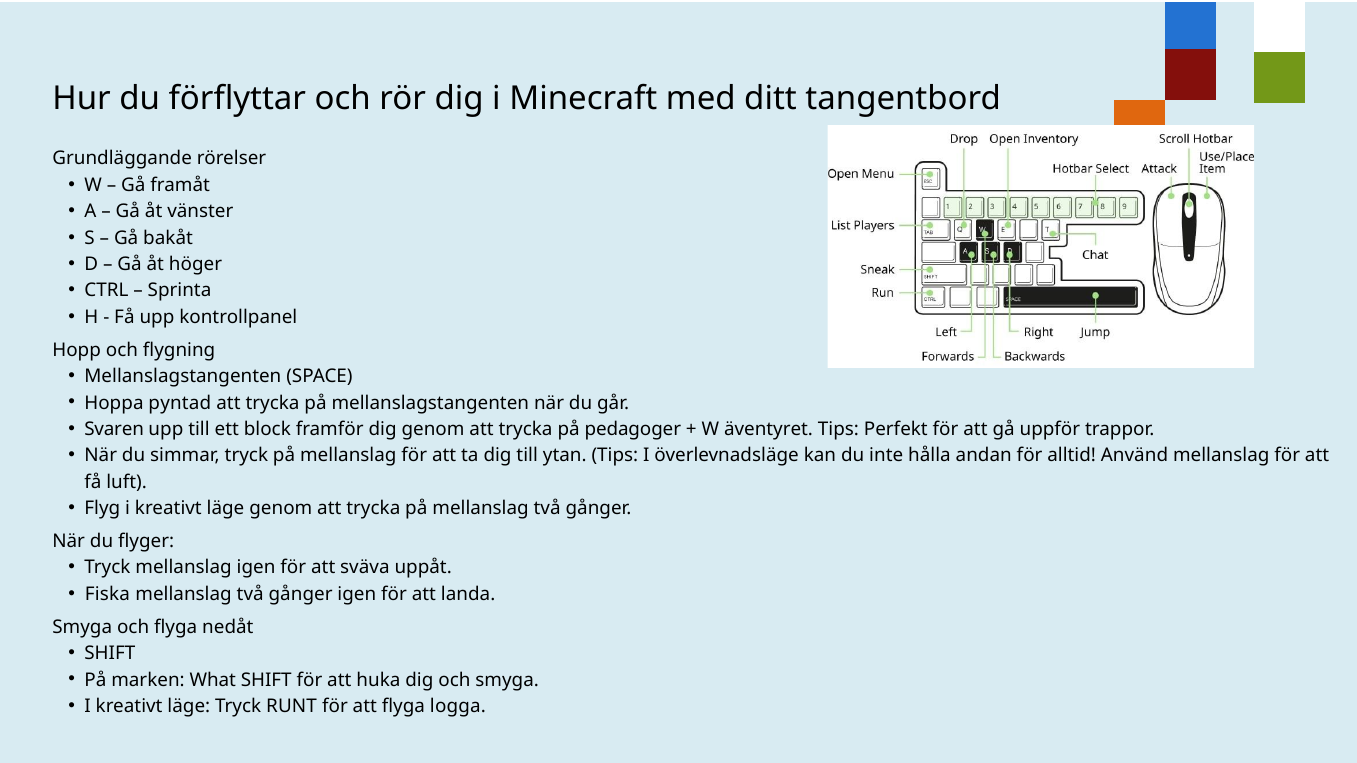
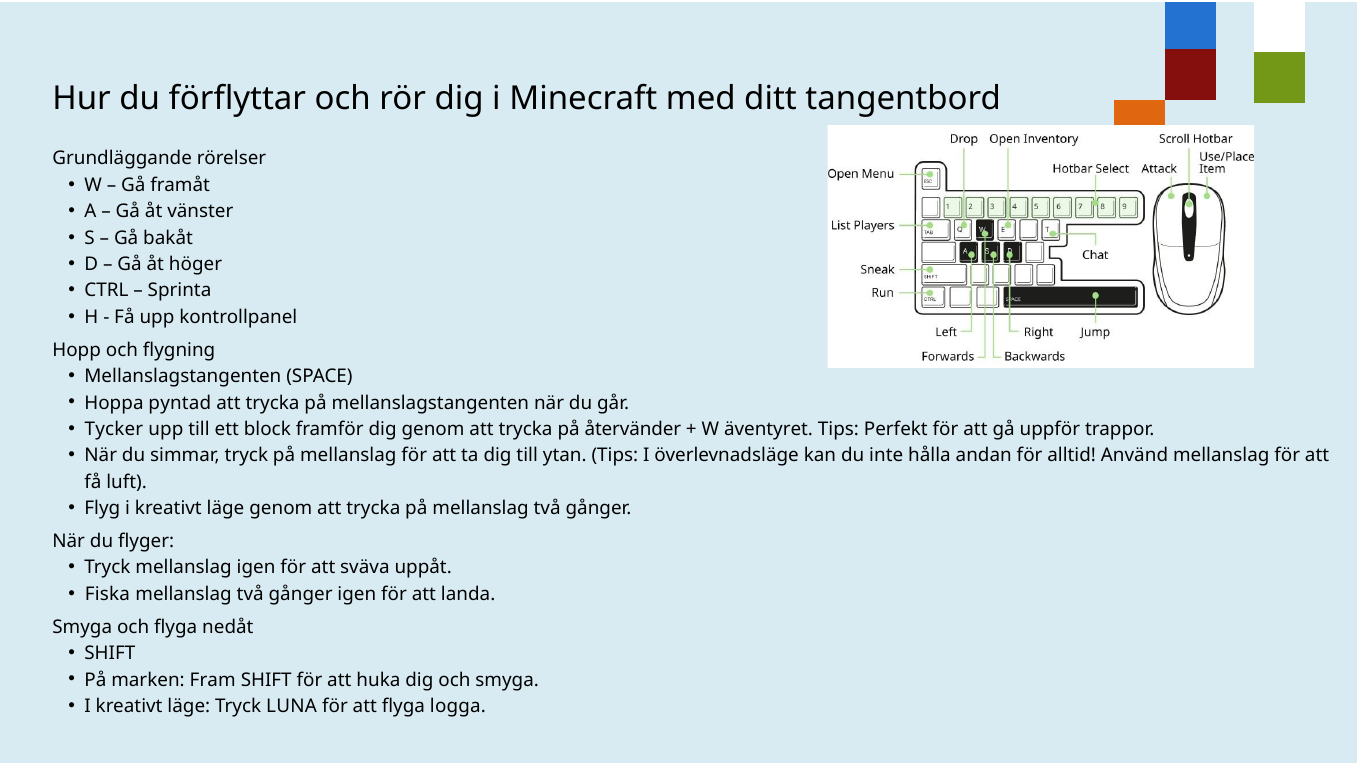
Svaren: Svaren -> Tycker
pedagoger: pedagoger -> återvänder
What: What -> Fram
RUNT: RUNT -> LUNA
